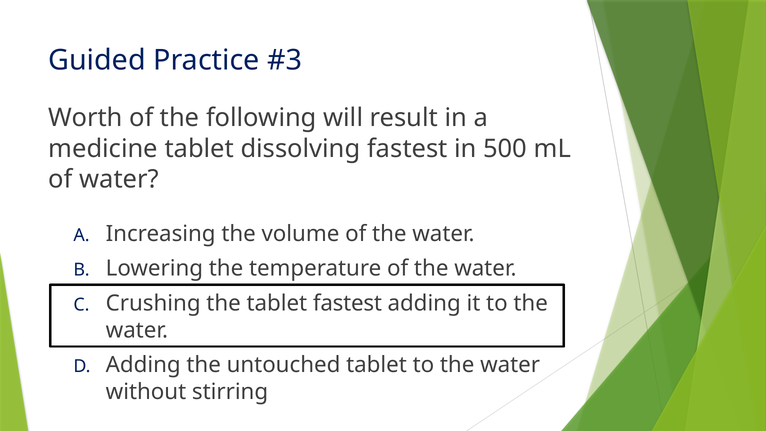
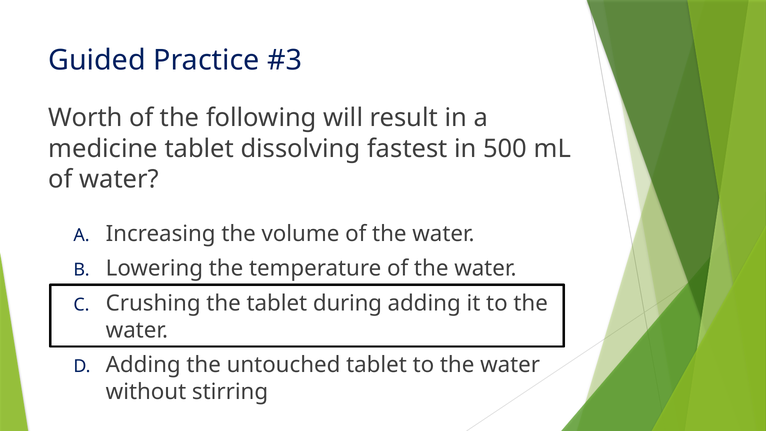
tablet fastest: fastest -> during
